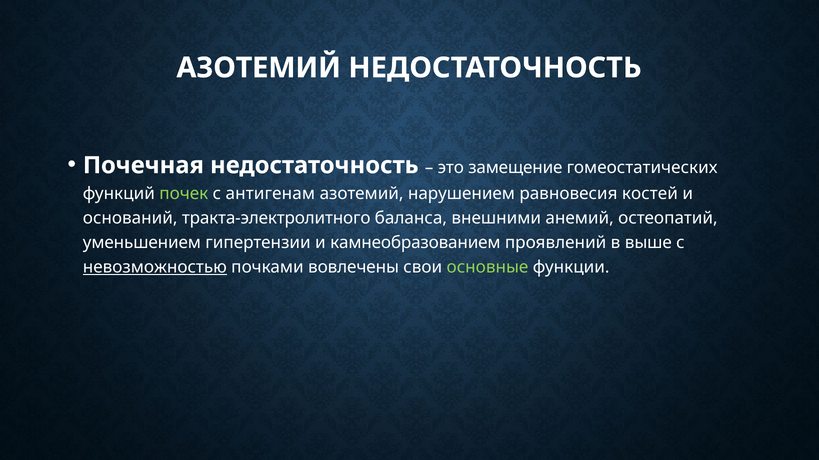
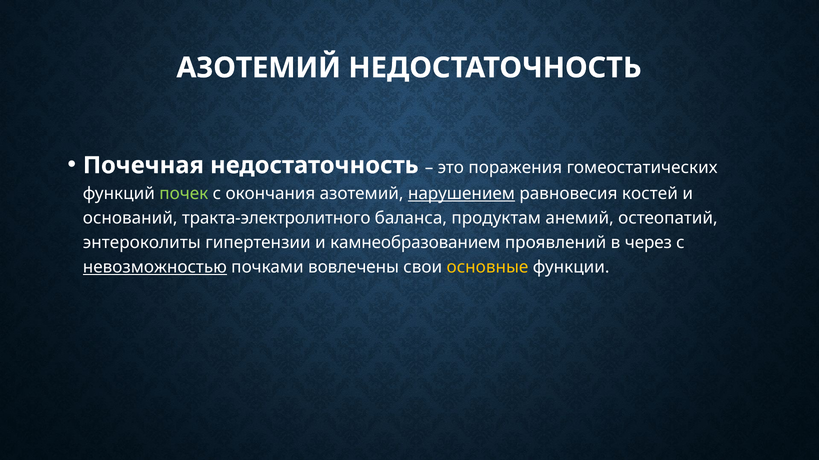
замещение: замещение -> поражения
антигенам: антигенам -> окончания
нарушением underline: none -> present
внешними: внешними -> продуктам
уменьшением: уменьшением -> энтероколиты
выше: выше -> через
основные colour: light green -> yellow
